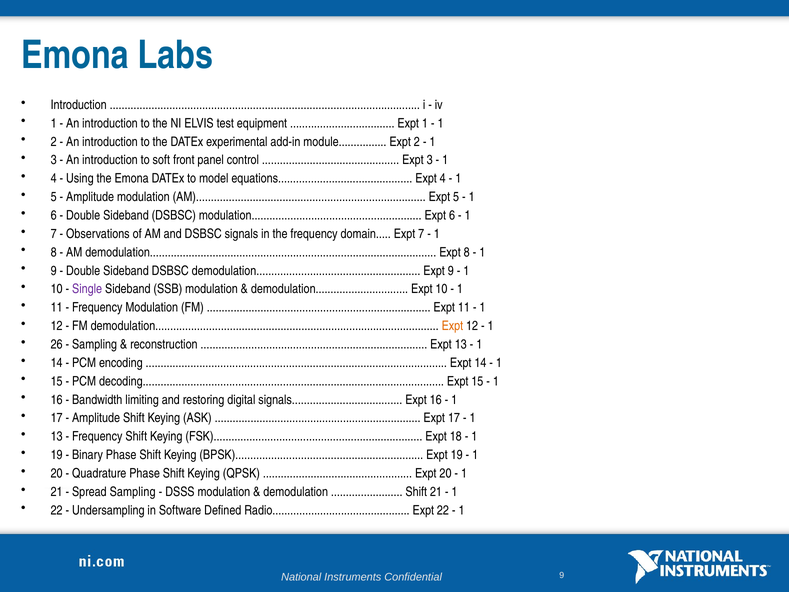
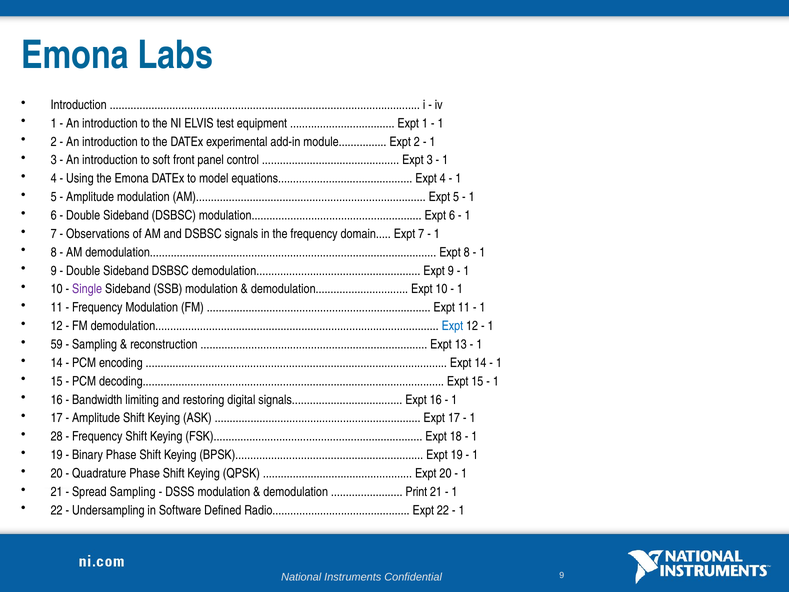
Expt at (452, 326) colour: orange -> blue
26: 26 -> 59
13 at (57, 436): 13 -> 28
Shift at (416, 492): Shift -> Print
